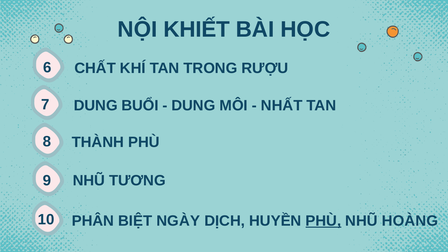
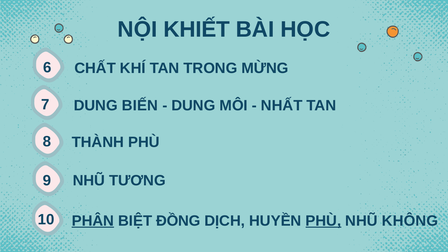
RƯỢU: RƯỢU -> MỪNG
BUỔI: BUỔI -> BIẾN
PHÂN underline: none -> present
NGÀY: NGÀY -> ĐỒNG
HOÀNG: HOÀNG -> KHÔNG
